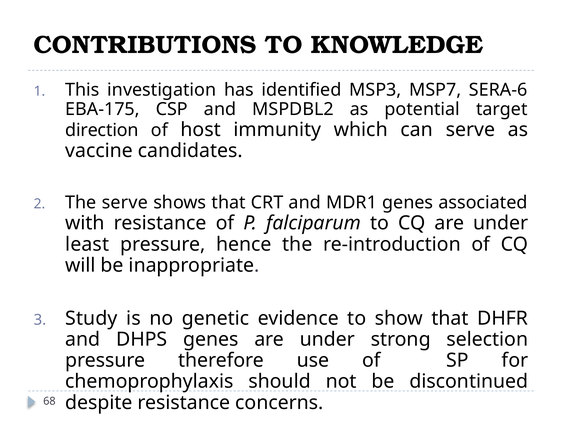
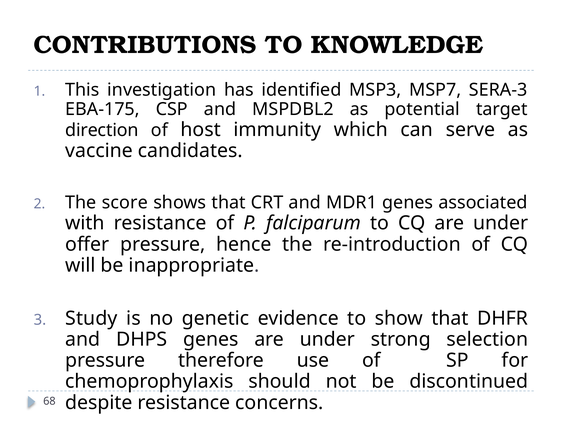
SERA-6: SERA-6 -> SERA-3
The serve: serve -> score
least: least -> offer
